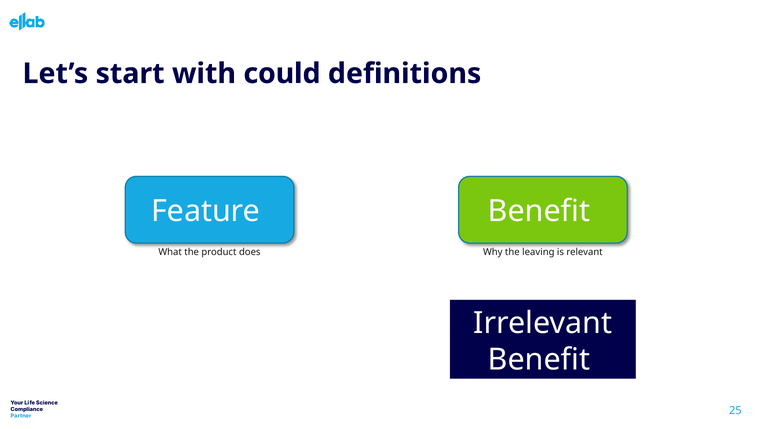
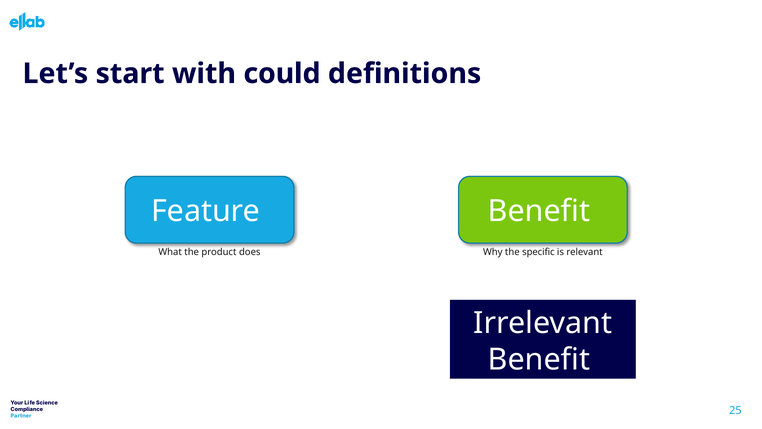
leaving: leaving -> specific
